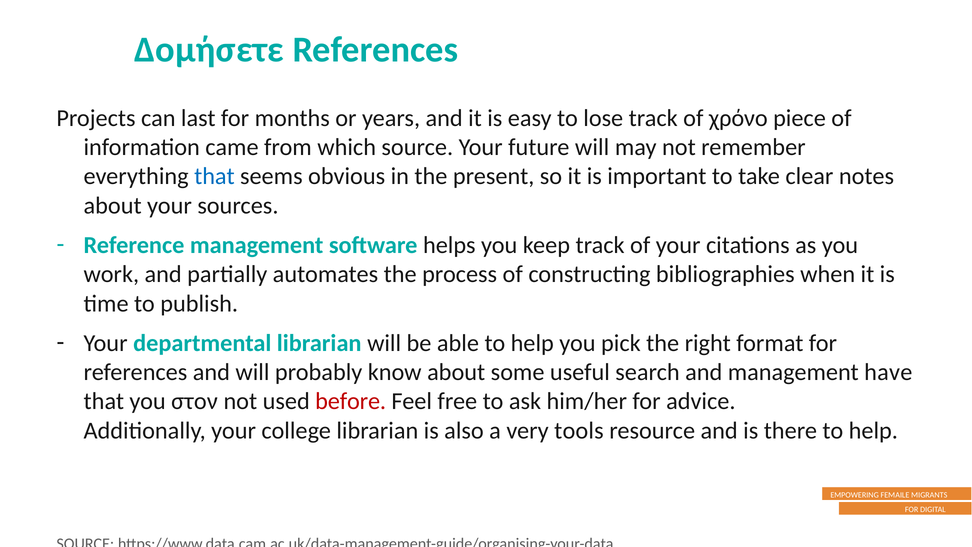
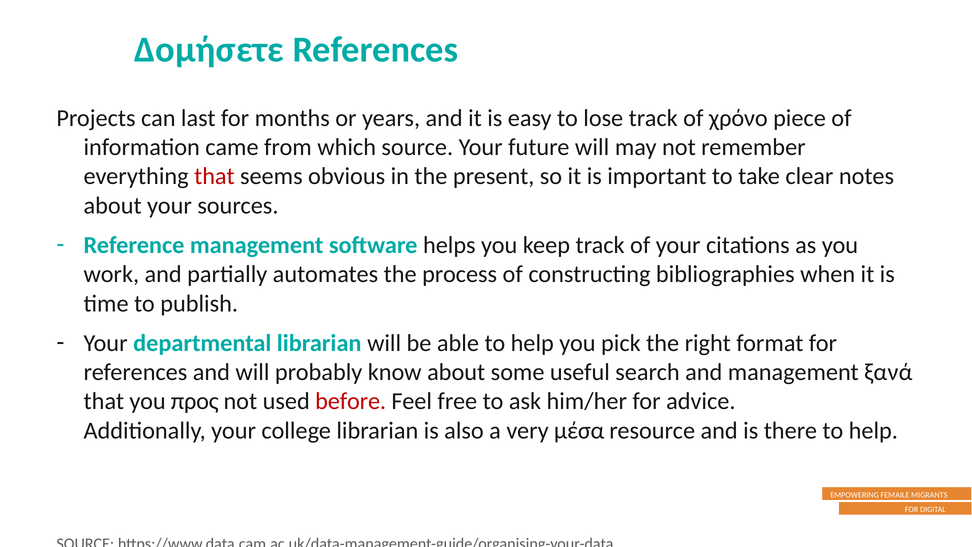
that at (214, 176) colour: blue -> red
have: have -> ξανά
στον: στον -> προς
tools: tools -> μέσα
